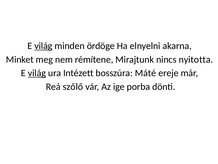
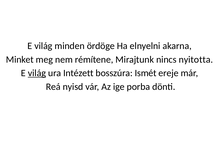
világ at (43, 46) underline: present -> none
Máté: Máté -> Ismét
szőlő: szőlő -> nyisd
